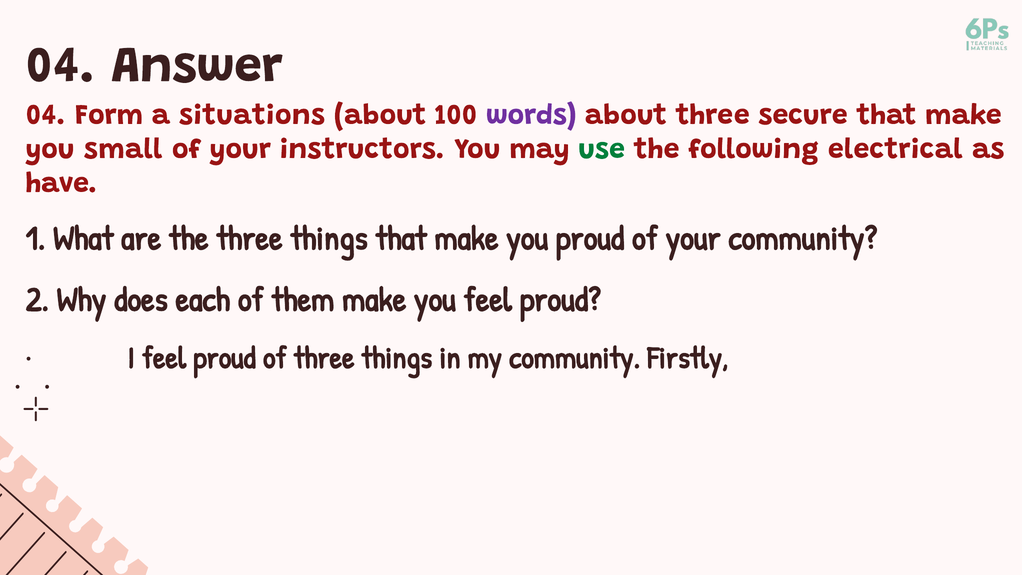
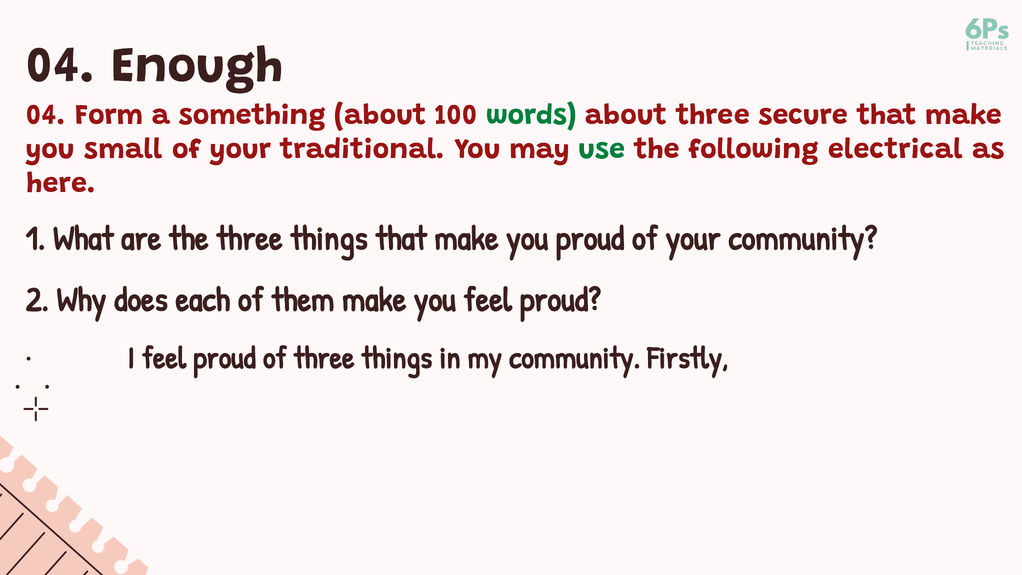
Answer: Answer -> Enough
situations: situations -> something
words colour: purple -> green
instructors: instructors -> traditional
have: have -> here
